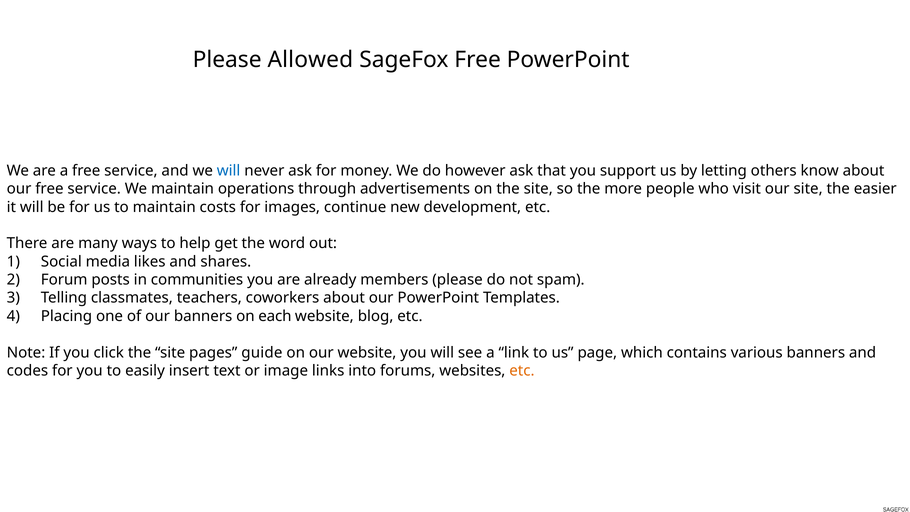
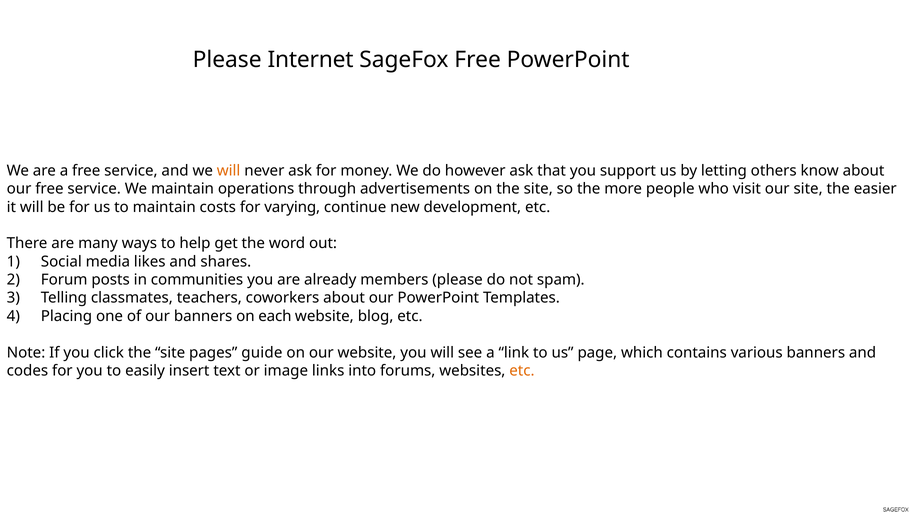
Allowed: Allowed -> Internet
will at (229, 171) colour: blue -> orange
images: images -> varying
